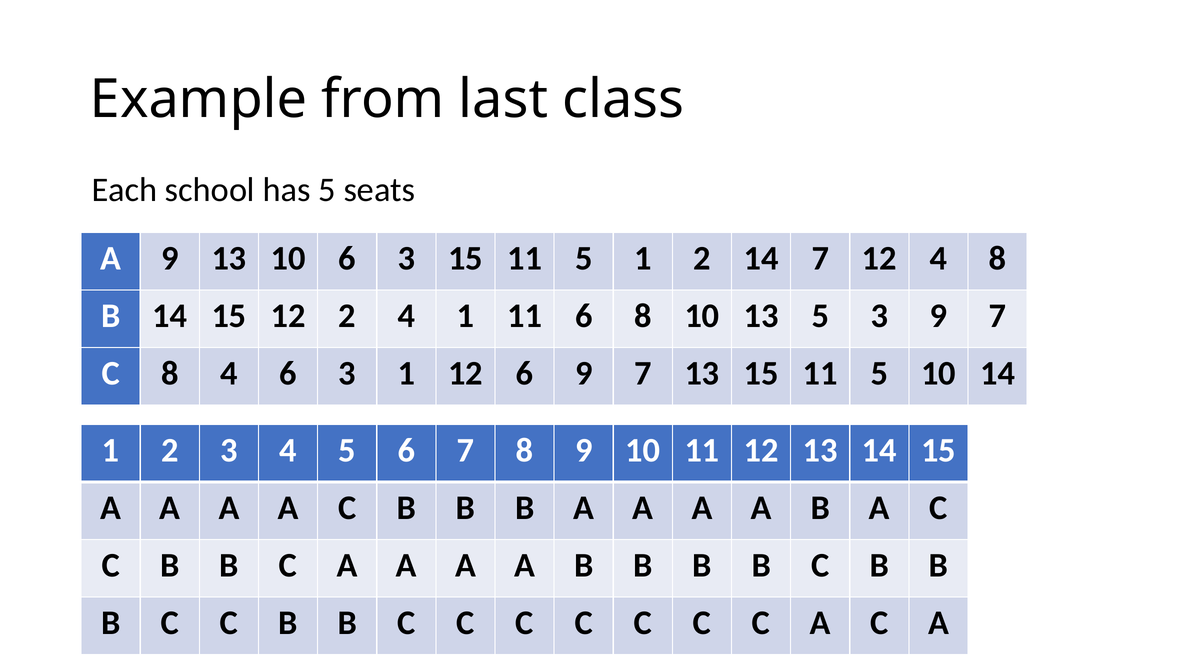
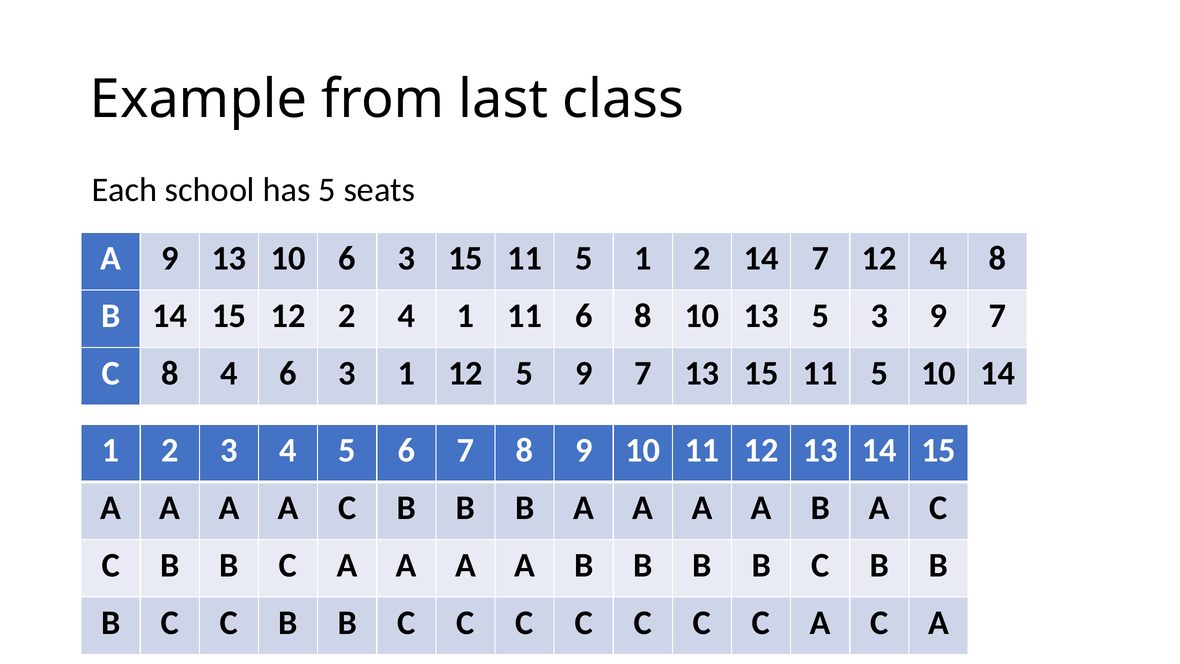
12 6: 6 -> 5
